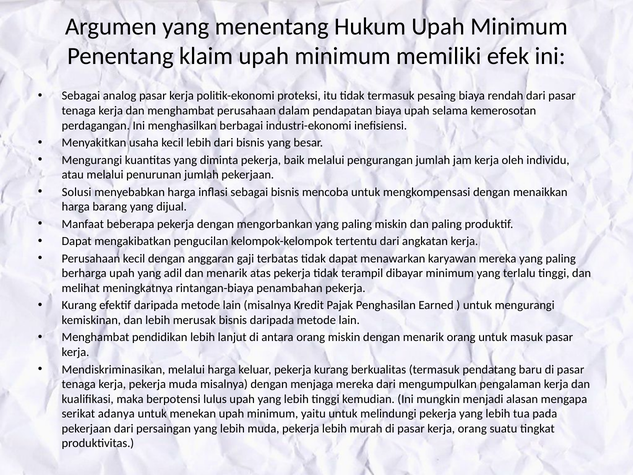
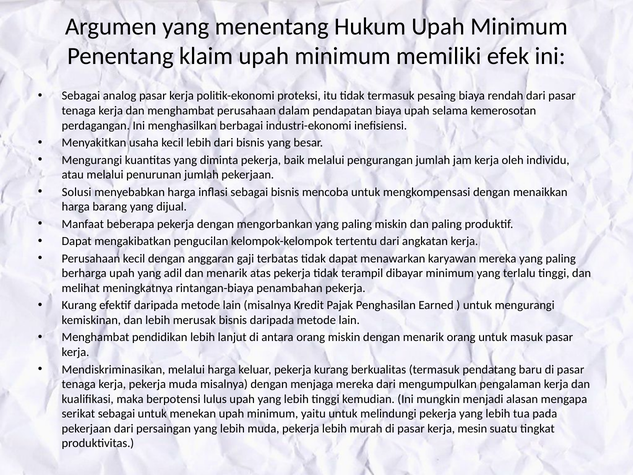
serikat adanya: adanya -> sebagai
kerja orang: orang -> mesin
